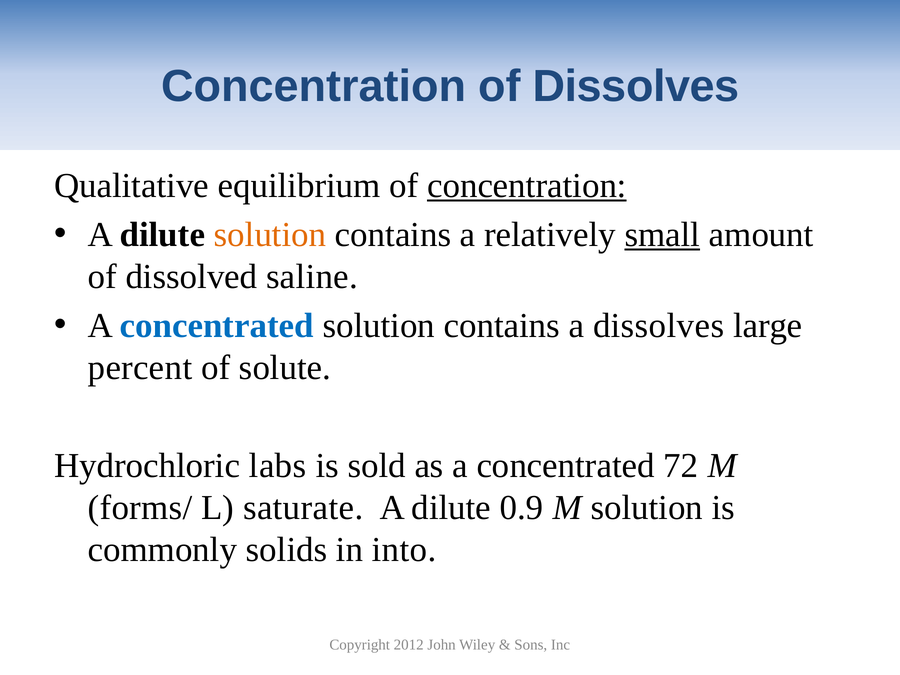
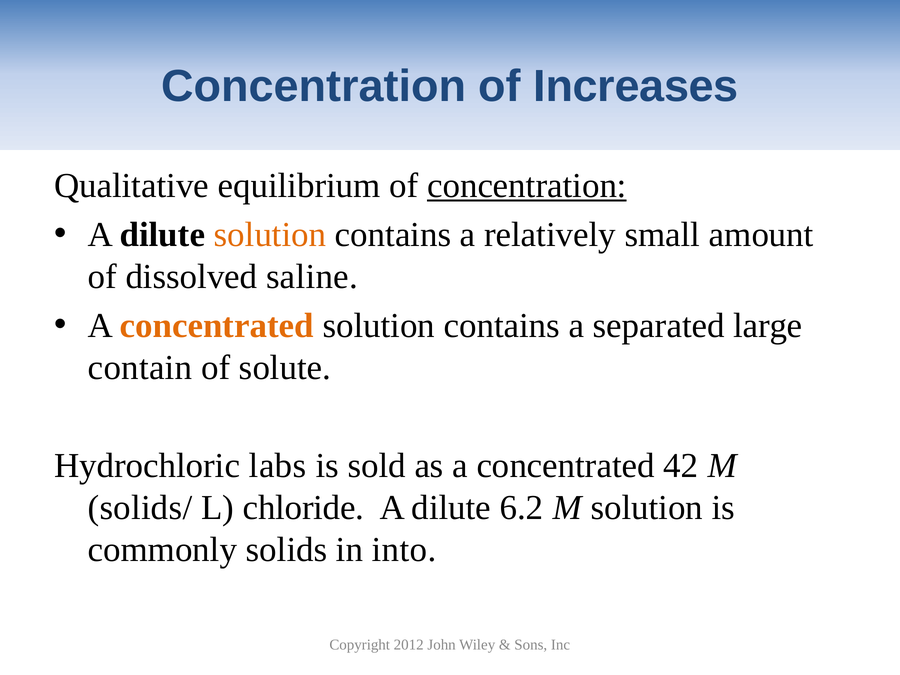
of Dissolves: Dissolves -> Increases
small underline: present -> none
concentrated at (217, 326) colour: blue -> orange
a dissolves: dissolves -> separated
percent: percent -> contain
72: 72 -> 42
forms/: forms/ -> solids/
saturate: saturate -> chloride
0.9: 0.9 -> 6.2
